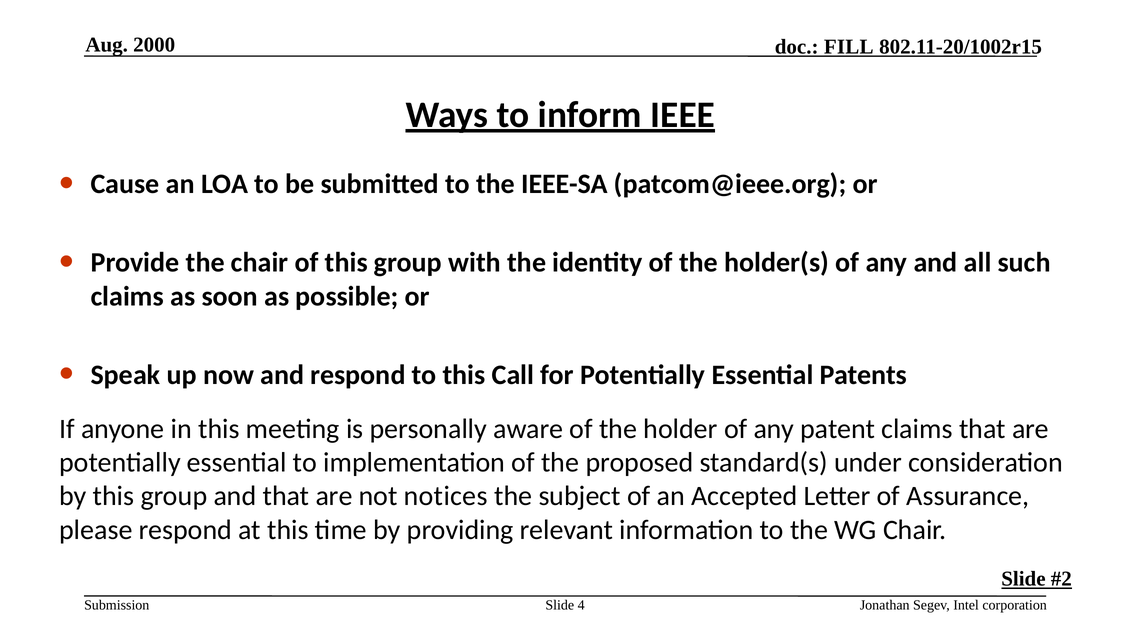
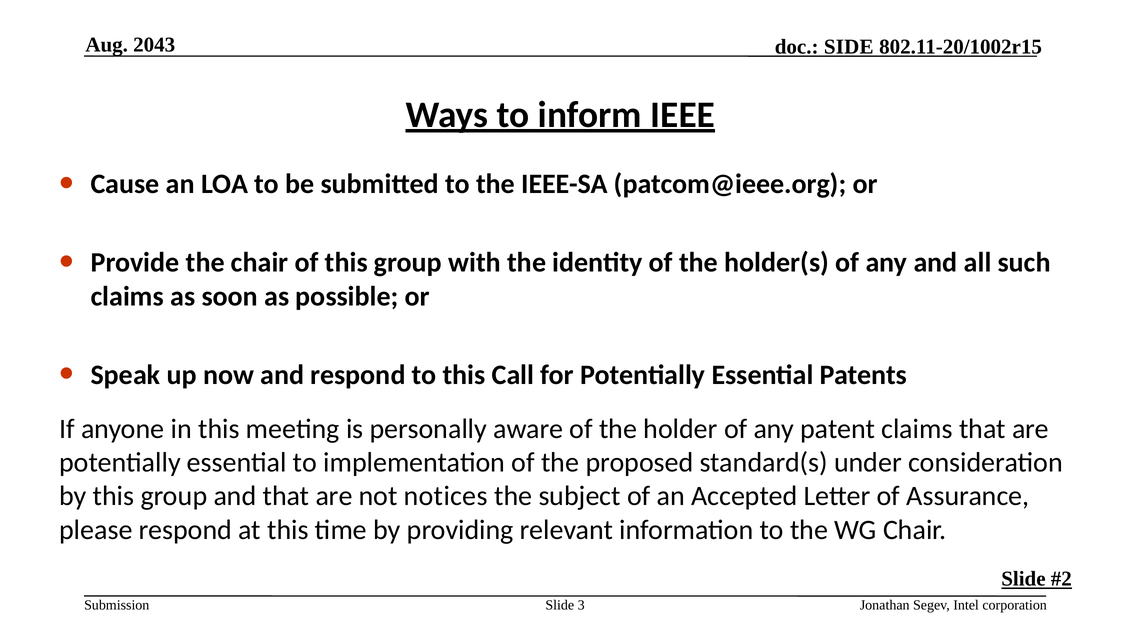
2000: 2000 -> 2043
FILL: FILL -> SIDE
4: 4 -> 3
